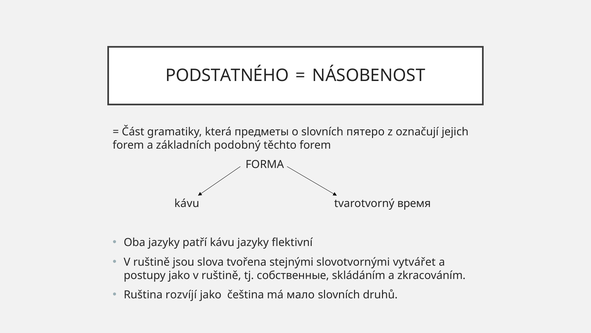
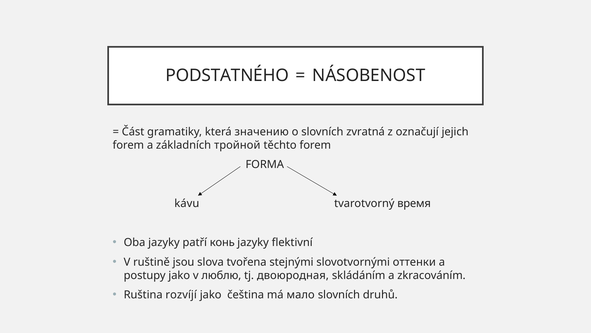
предметы: предметы -> значению
пятеро: пятеро -> zvratná
podobný: podobný -> тройной
patří kávu: kávu -> конь
vytvářet: vytvářet -> оттенки
jako v ruštině: ruštině -> люблю
собственные: собственные -> двоюродная
